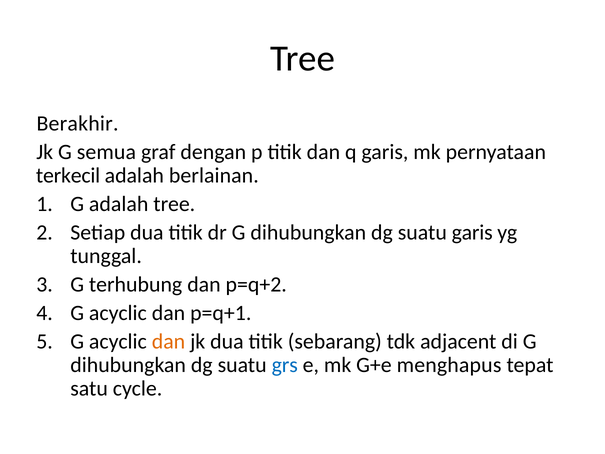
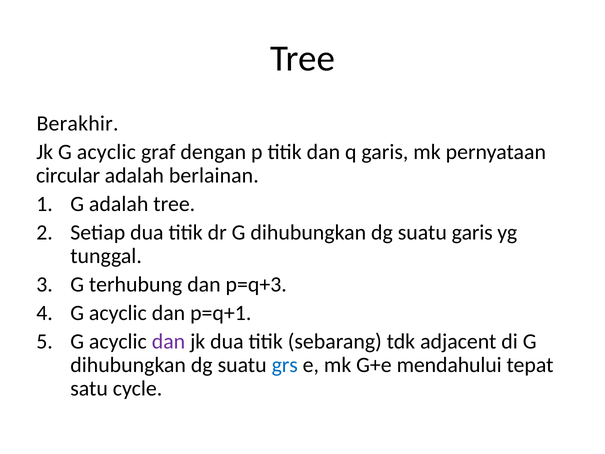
Jk G semua: semua -> acyclic
terkecil: terkecil -> circular
p=q+2: p=q+2 -> p=q+3
dan at (168, 341) colour: orange -> purple
menghapus: menghapus -> mendahului
